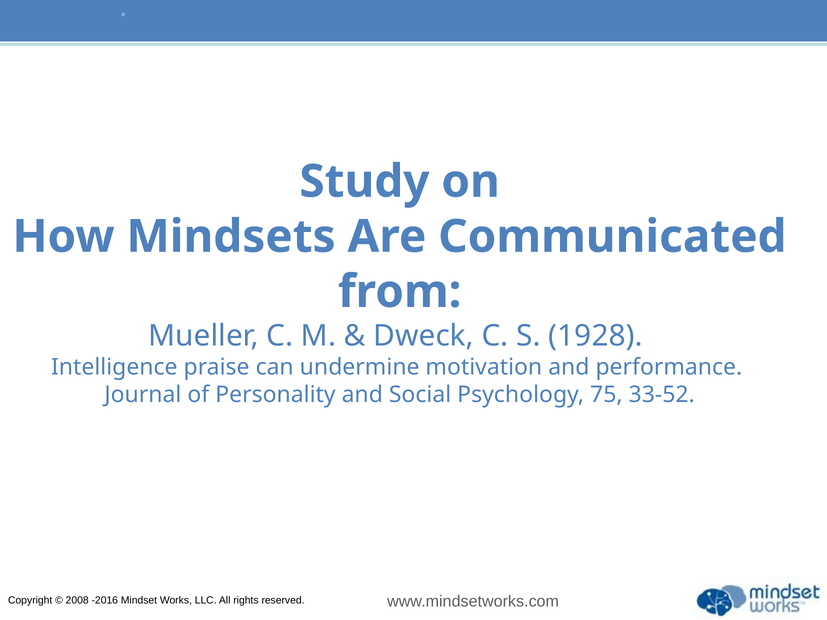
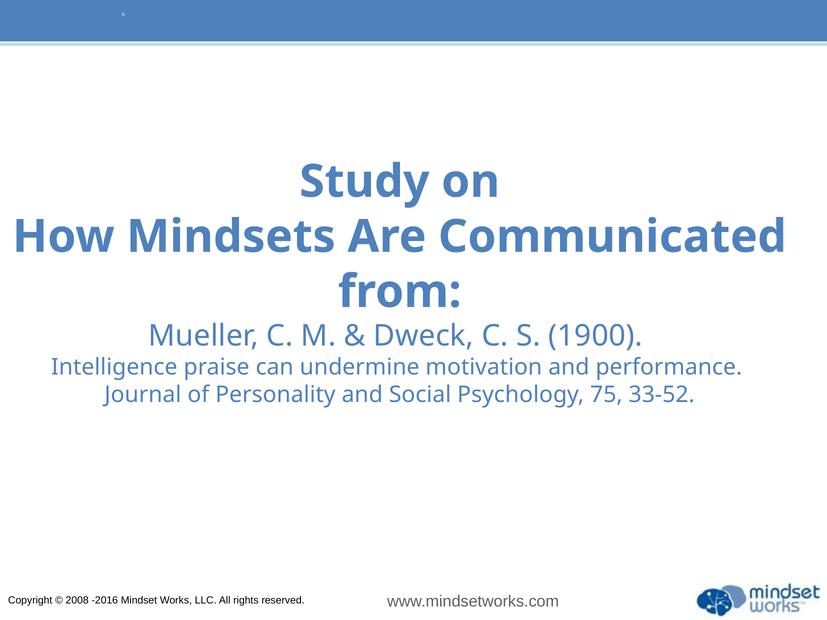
1928: 1928 -> 1900
